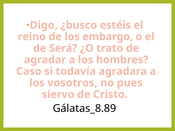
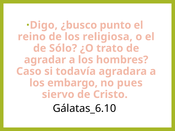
estéis: estéis -> punto
embargo: embargo -> religiosa
Será: Será -> Sólo
vosotros: vosotros -> embargo
Gálatas_8.89: Gálatas_8.89 -> Gálatas_6.10
